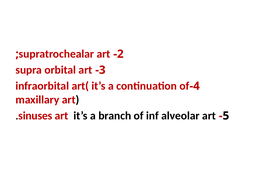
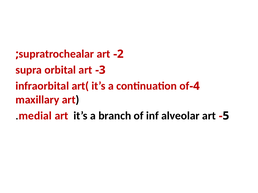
sinuses: sinuses -> medial
